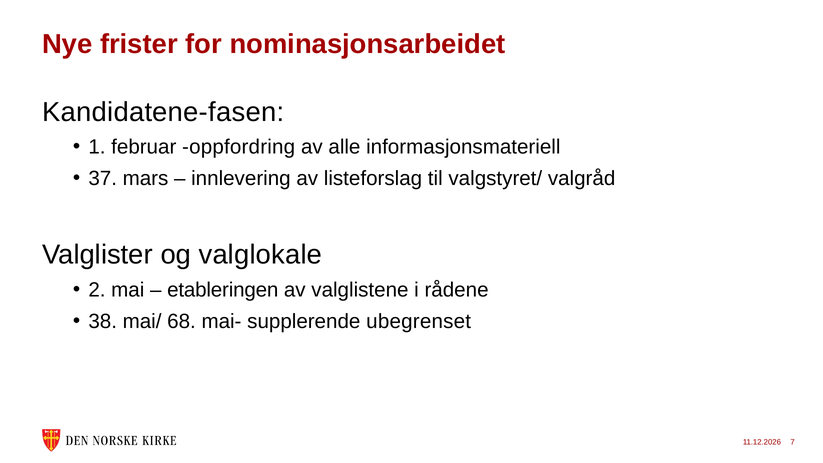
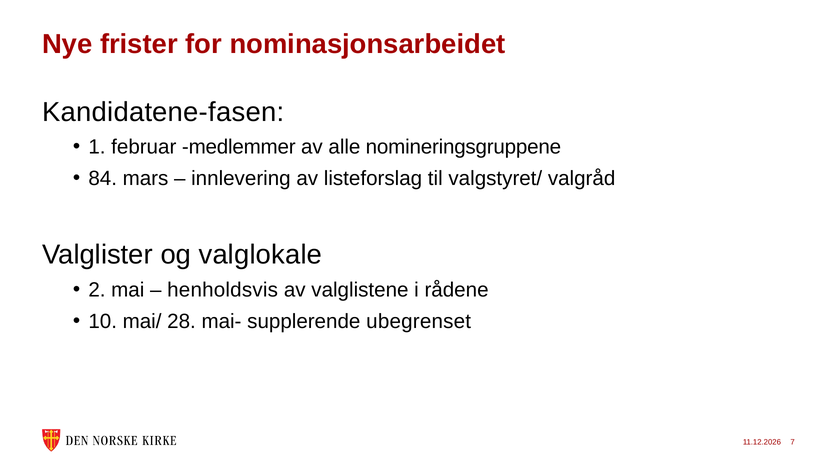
oppfordring: oppfordring -> medlemmer
informasjonsmateriell: informasjonsmateriell -> nomineringsgruppene
37: 37 -> 84
etableringen: etableringen -> henholdsvis
38: 38 -> 10
68: 68 -> 28
